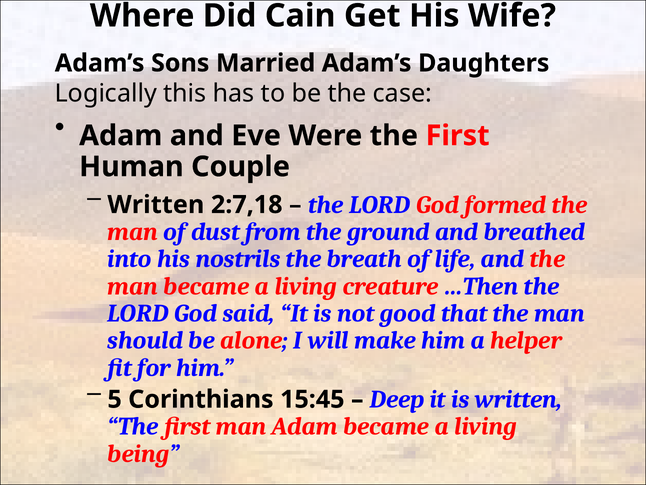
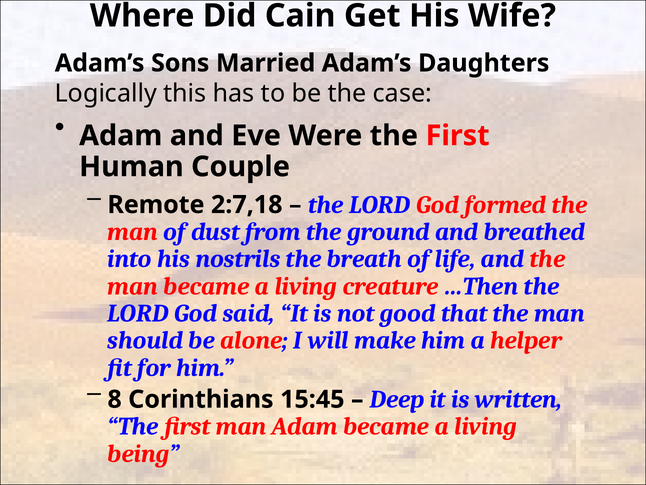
Written at (156, 205): Written -> Remote
5: 5 -> 8
